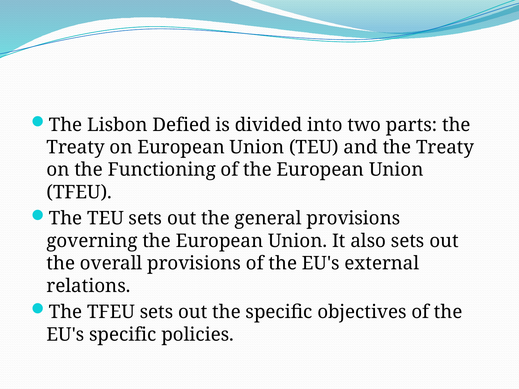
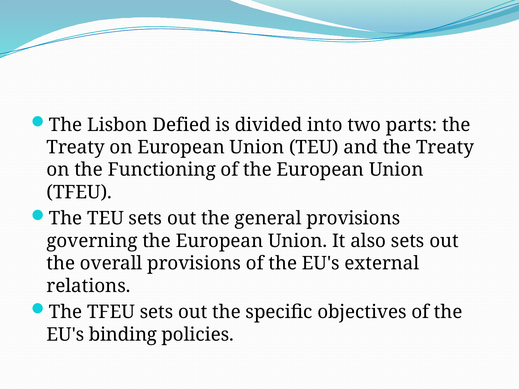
EU's specific: specific -> binding
